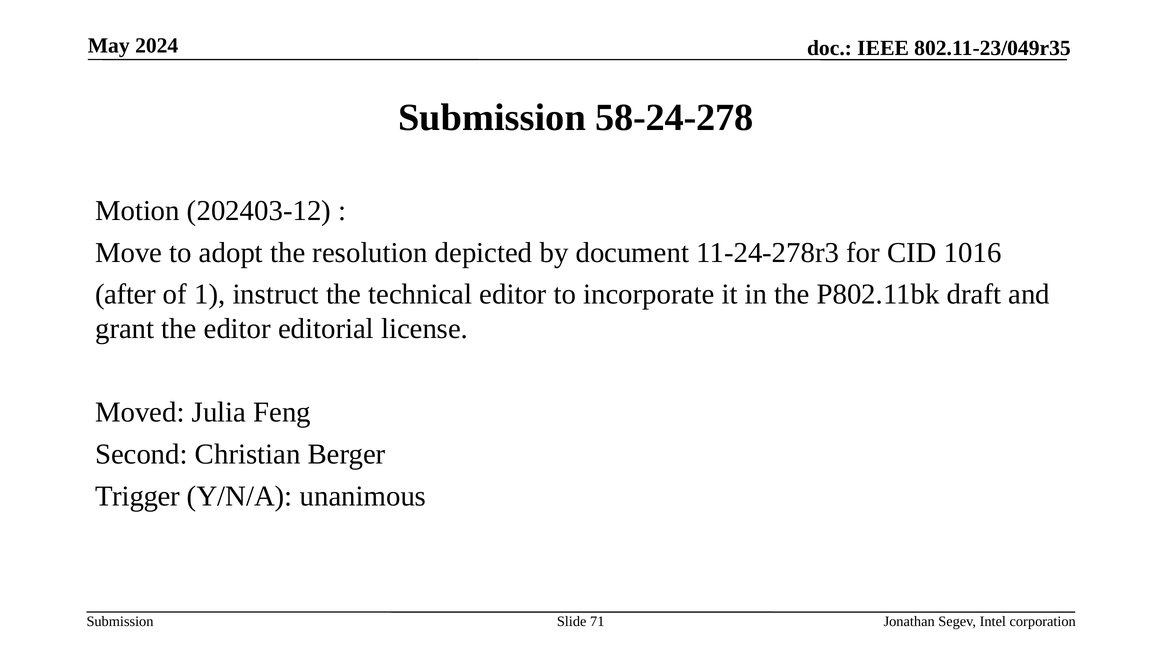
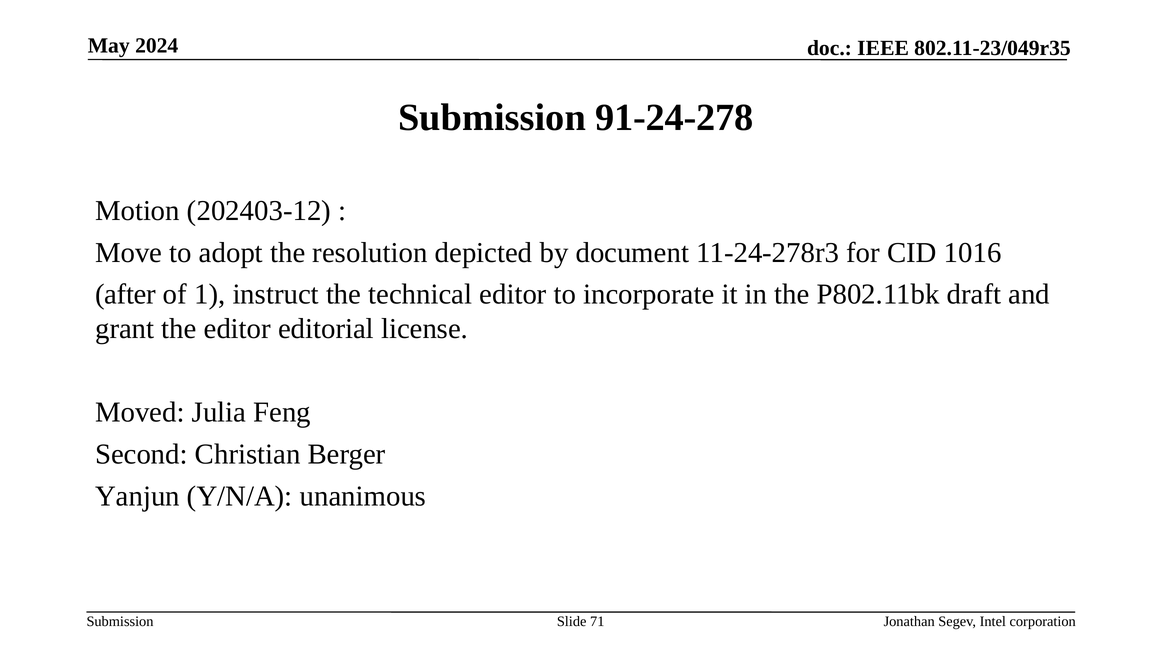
58-24-278: 58-24-278 -> 91-24-278
Trigger: Trigger -> Yanjun
